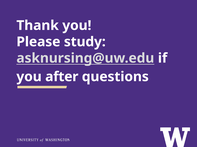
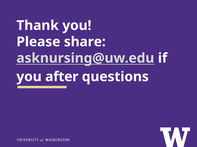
study: study -> share
